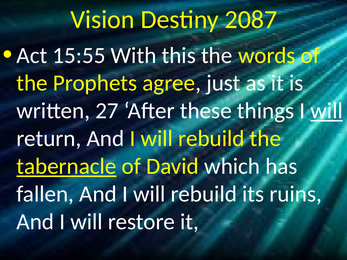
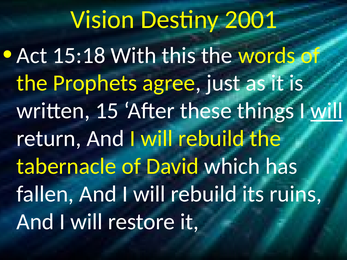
2087: 2087 -> 2001
15:55: 15:55 -> 15:18
27: 27 -> 15
tabernacle underline: present -> none
